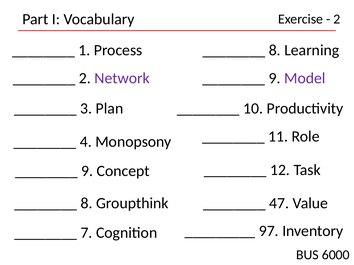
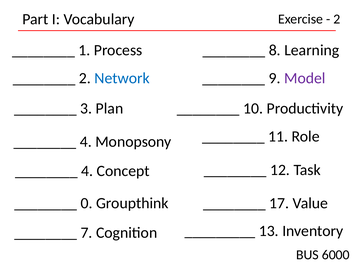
Network colour: purple -> blue
9 at (87, 171): 9 -> 4
8 at (87, 204): 8 -> 0
47: 47 -> 17
97: 97 -> 13
